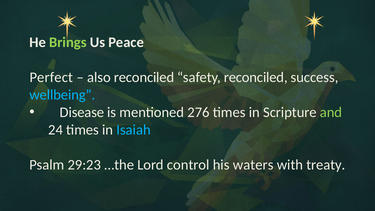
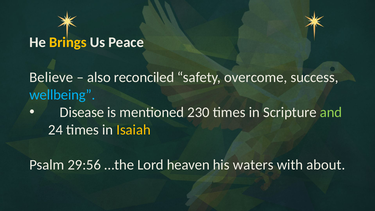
Brings colour: light green -> yellow
Perfect: Perfect -> Believe
safety reconciled: reconciled -> overcome
276: 276 -> 230
Isaiah colour: light blue -> yellow
29:23: 29:23 -> 29:56
control: control -> heaven
treaty: treaty -> about
